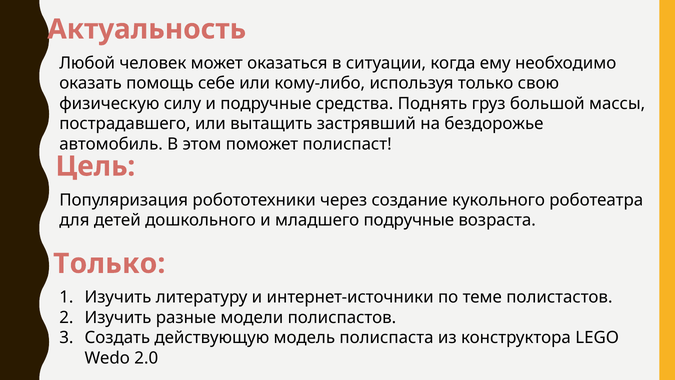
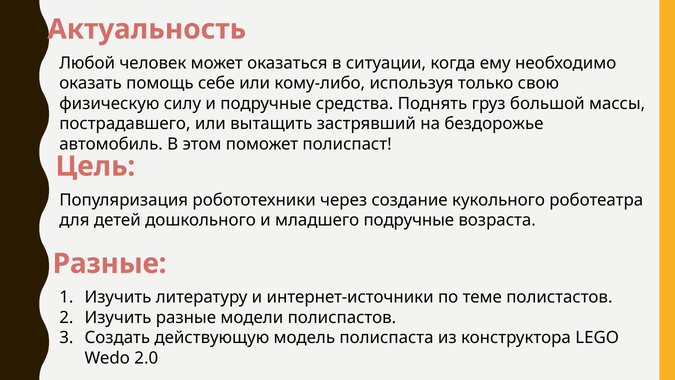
Только at (109, 263): Только -> Разные
